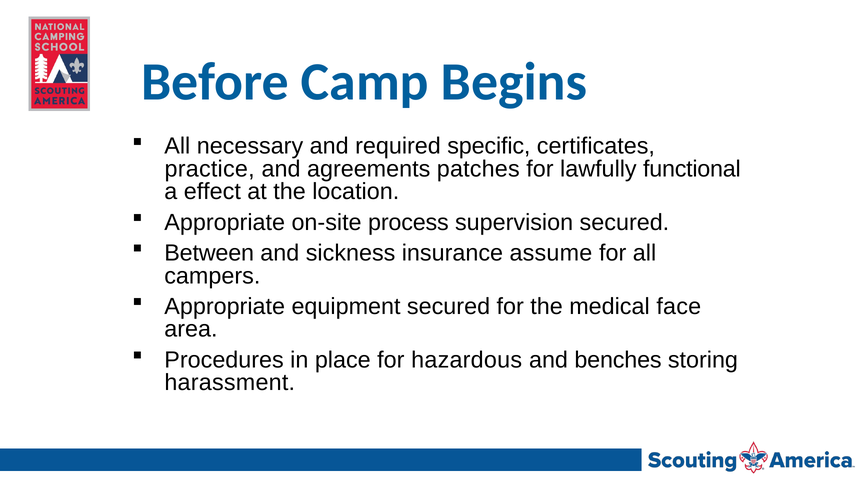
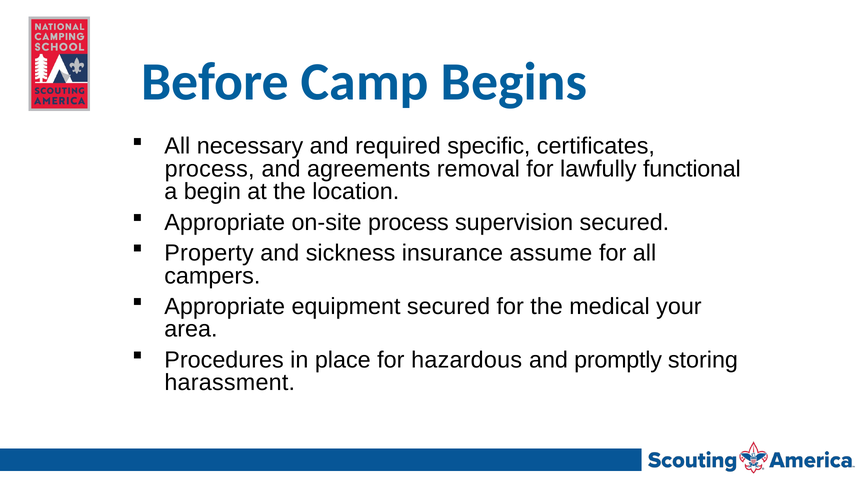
practice at (210, 169): practice -> process
patches: patches -> removal
effect: effect -> begin
Between: Between -> Property
face: face -> your
benches: benches -> promptly
